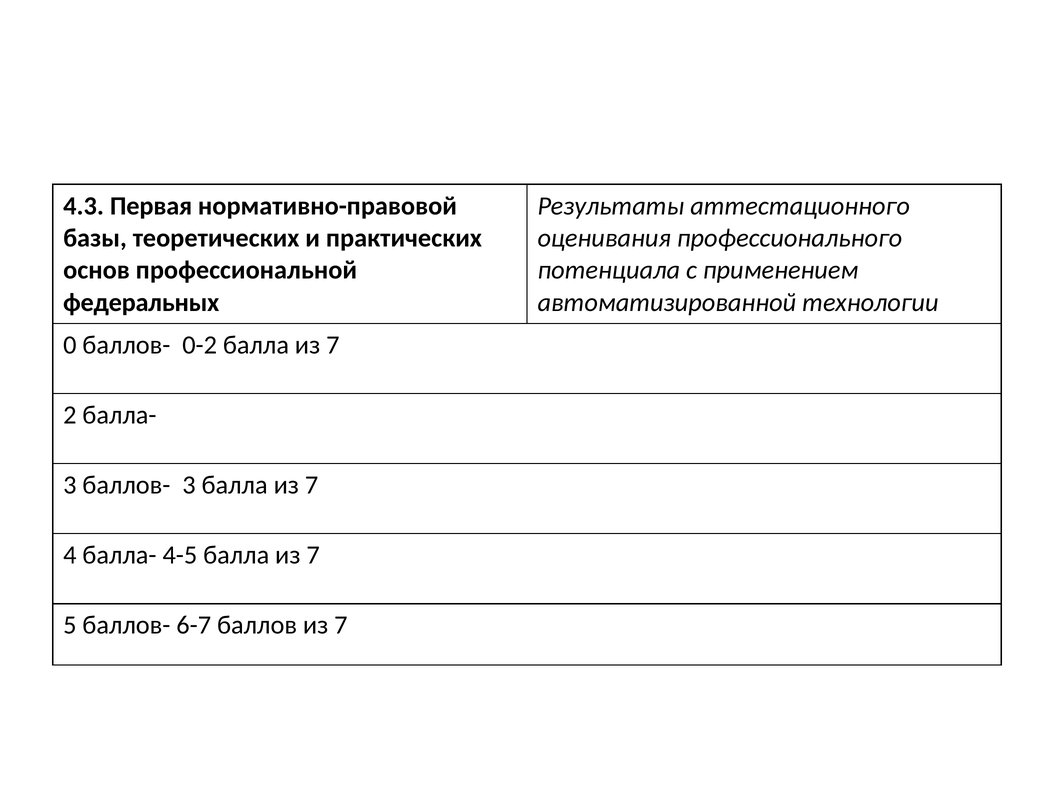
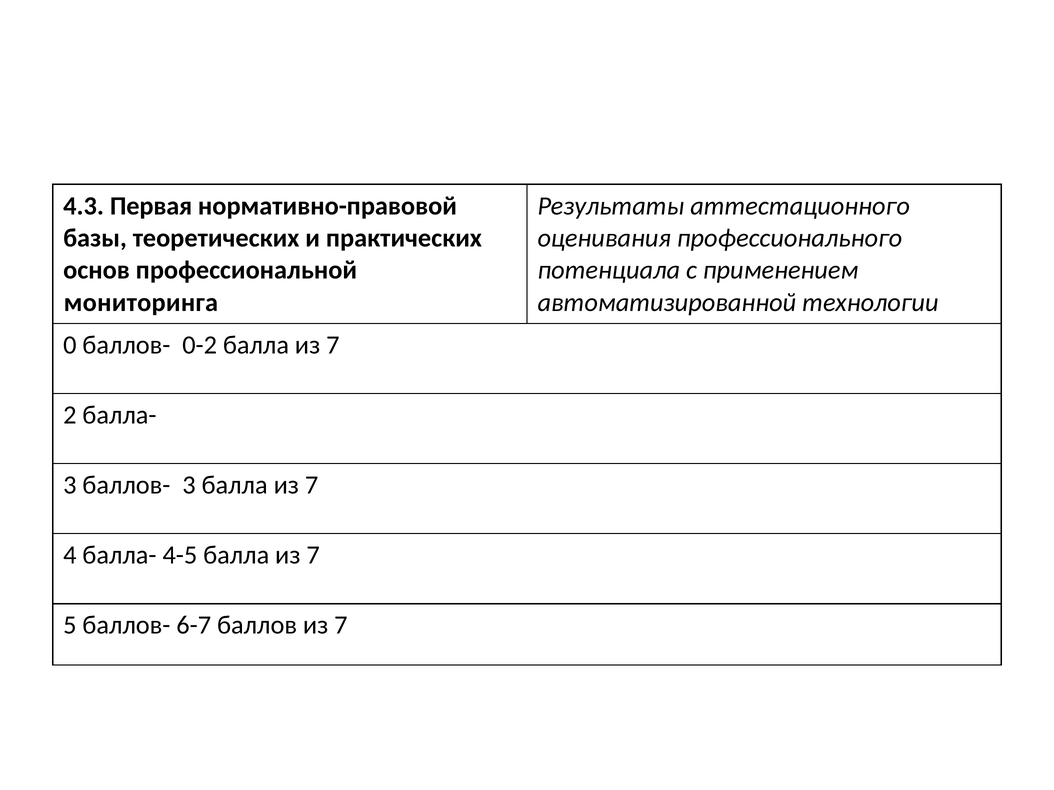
федеральных: федеральных -> мониторинга
